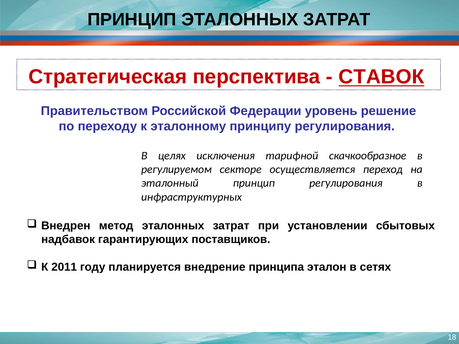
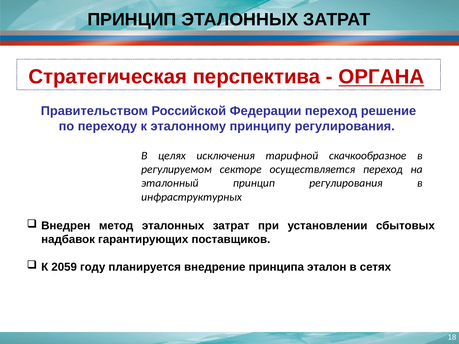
СТАВОК: СТАВОК -> ОРГАНА
Федерации уровень: уровень -> переход
2011: 2011 -> 2059
